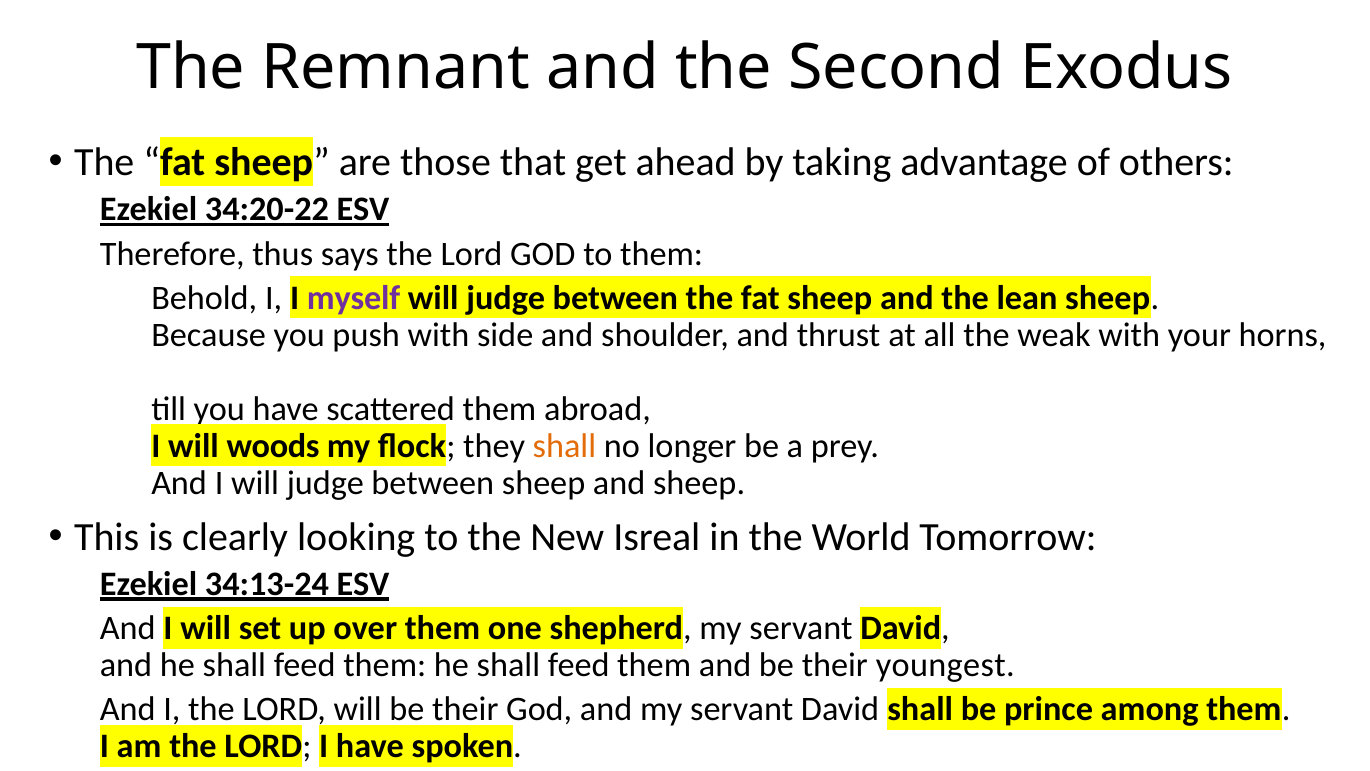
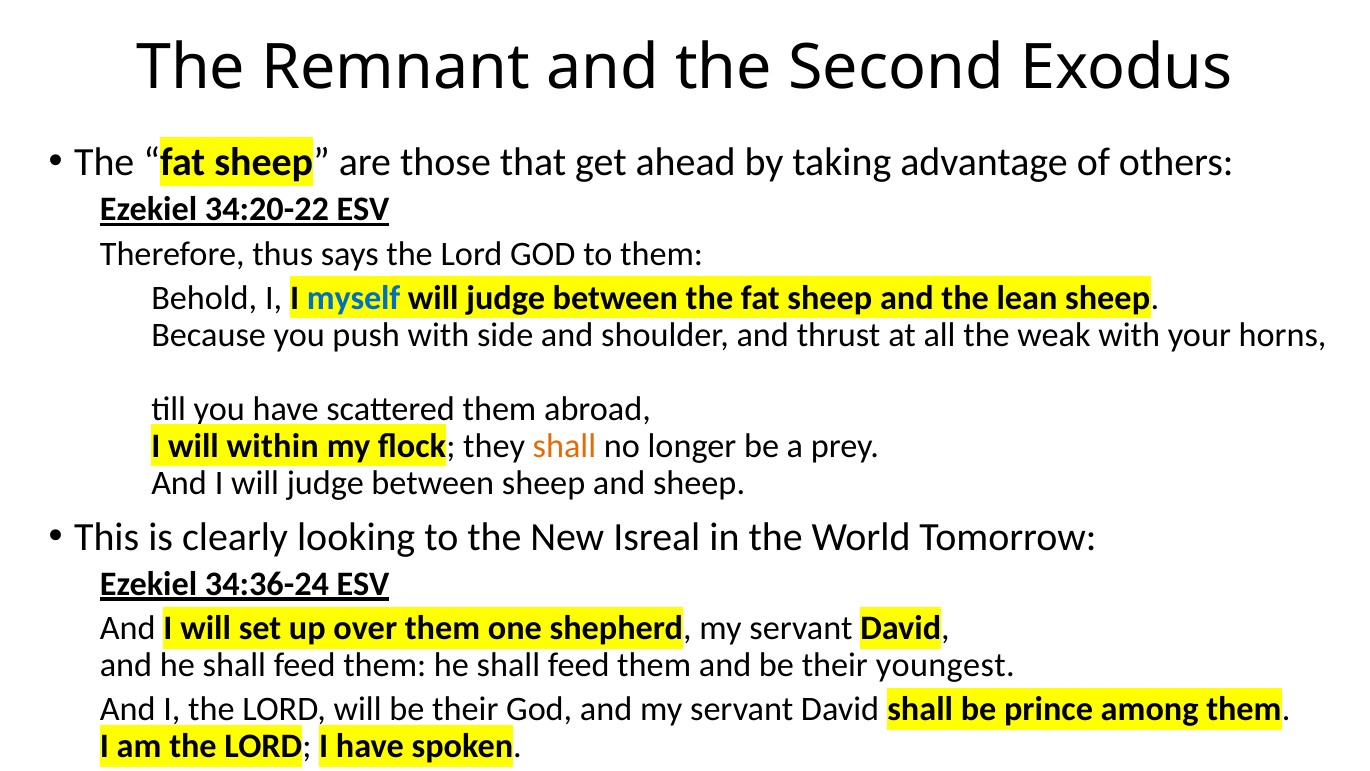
myself colour: purple -> blue
woods: woods -> within
34:13-24: 34:13-24 -> 34:36-24
